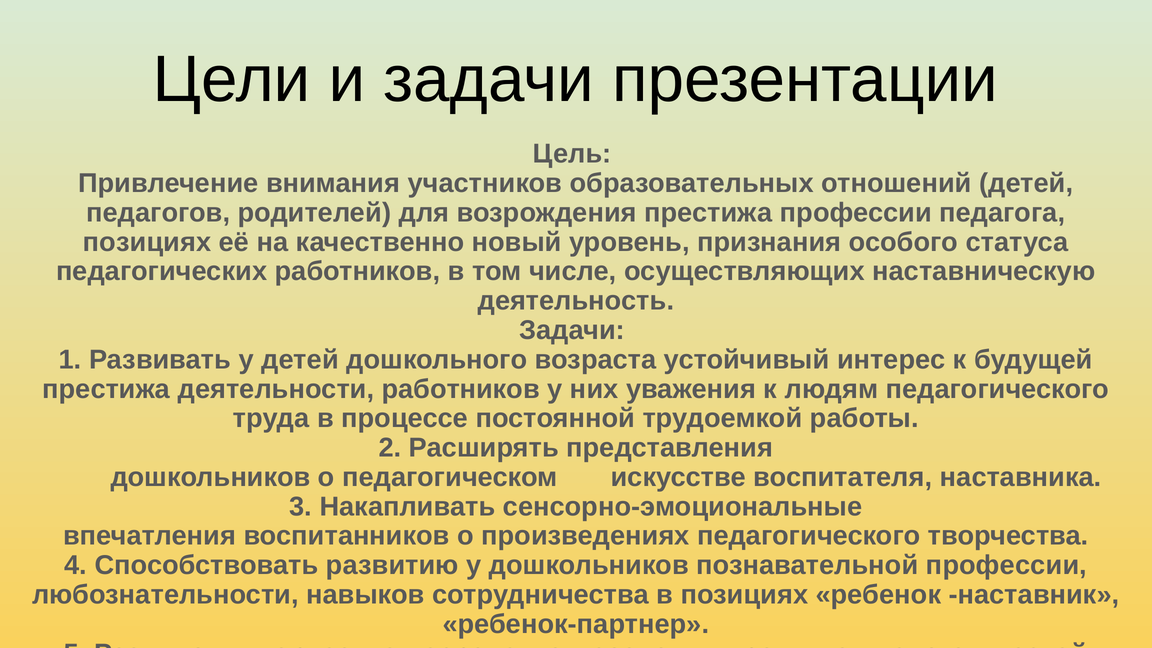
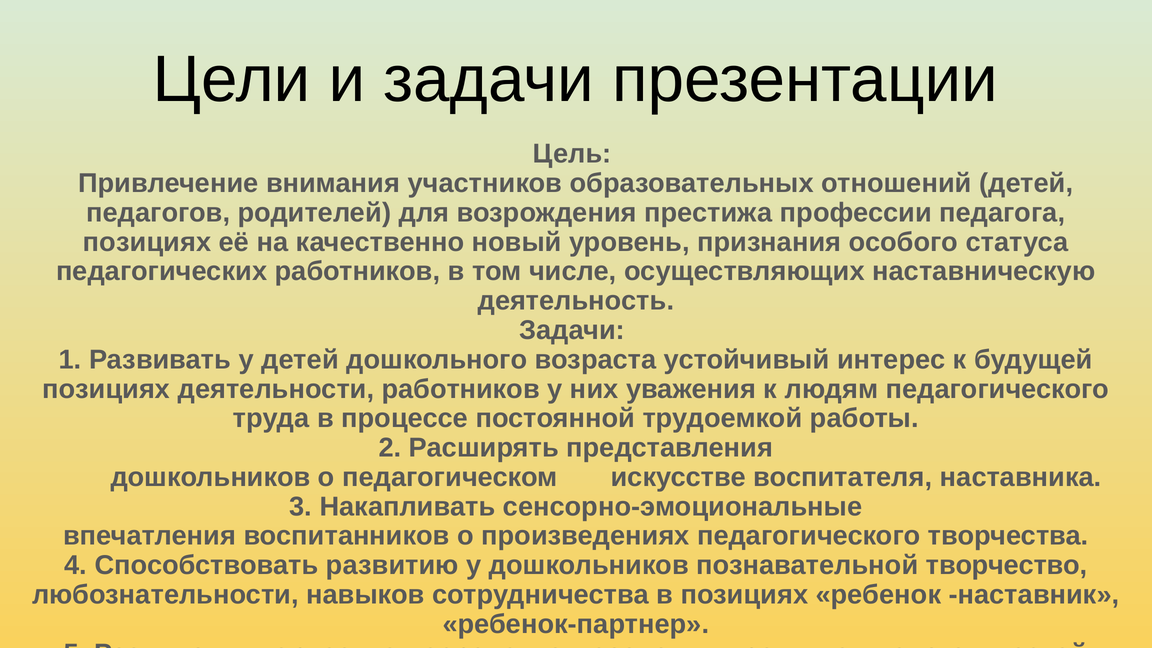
престижа at (106, 389): престижа -> позициях
познавательной профессии: профессии -> творчество
